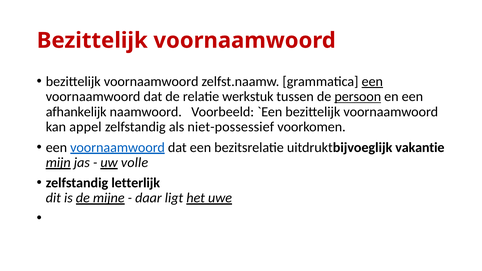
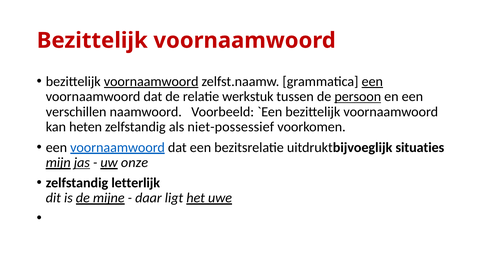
voornaamwoord at (151, 81) underline: none -> present
afhankelijk: afhankelijk -> verschillen
appel: appel -> heten
vakantie: vakantie -> situaties
jas underline: none -> present
volle: volle -> onze
